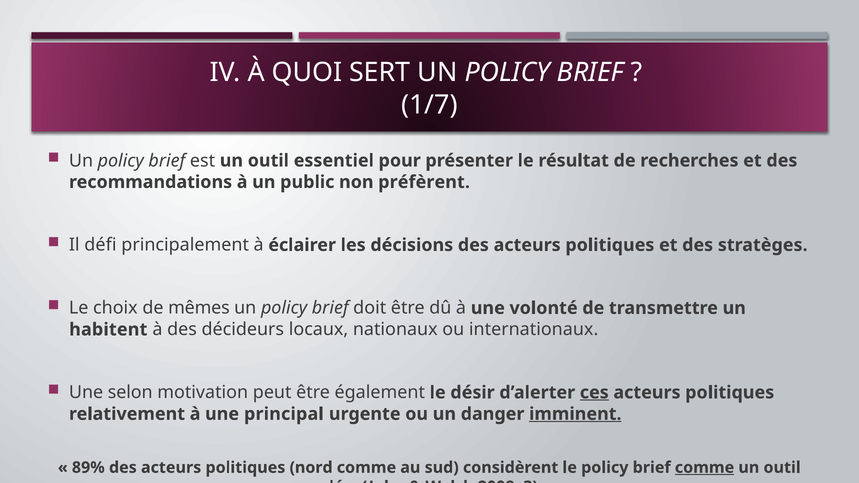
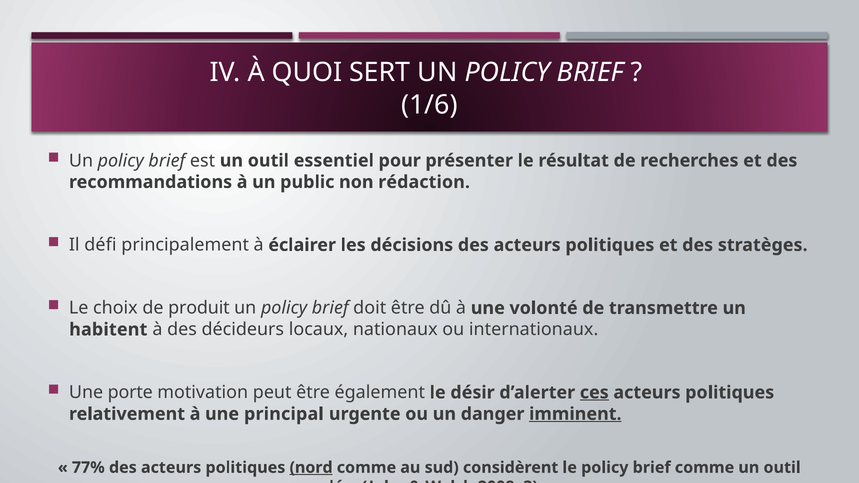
1/7: 1/7 -> 1/6
préfèrent: préfèrent -> rédaction
mêmes: mêmes -> produit
selon: selon -> porte
89%: 89% -> 77%
nord underline: none -> present
comme at (705, 468) underline: present -> none
